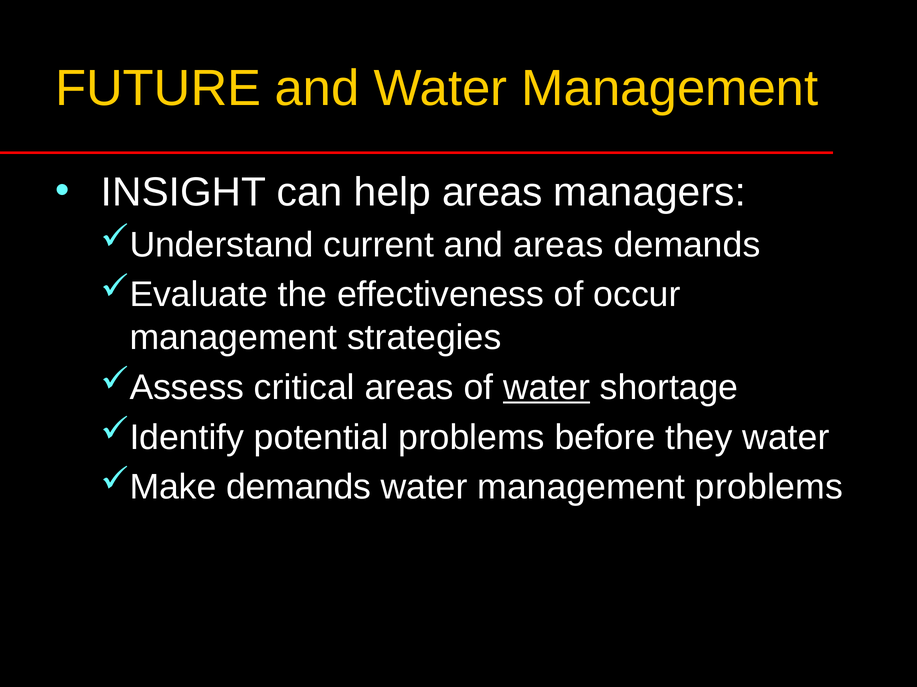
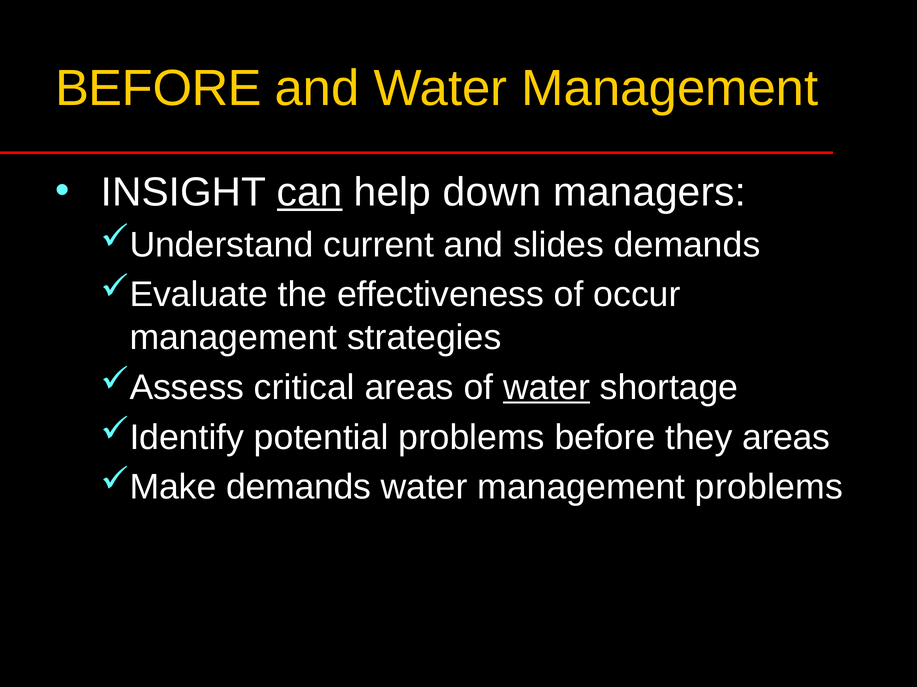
FUTURE at (158, 88): FUTURE -> BEFORE
can underline: none -> present
help areas: areas -> down
and areas: areas -> slides
they water: water -> areas
